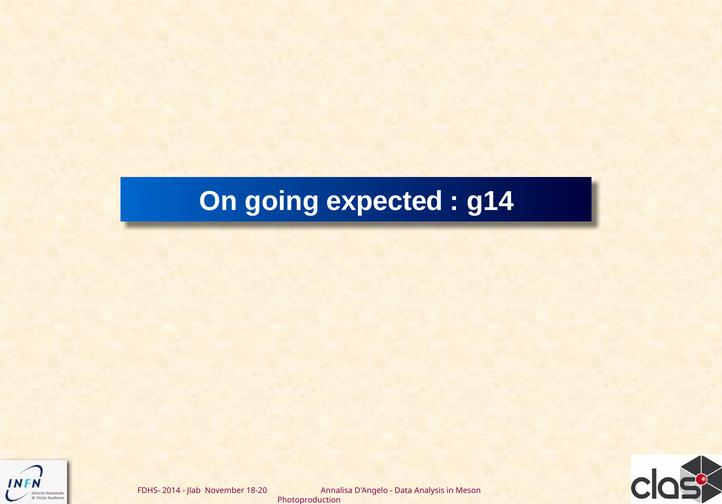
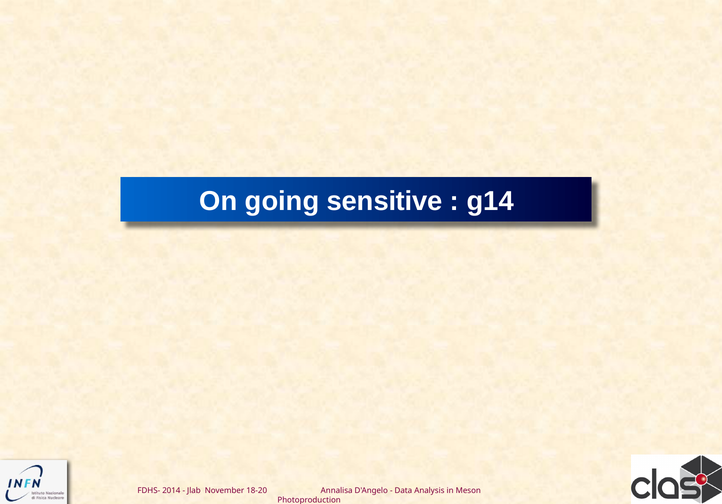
expected: expected -> sensitive
